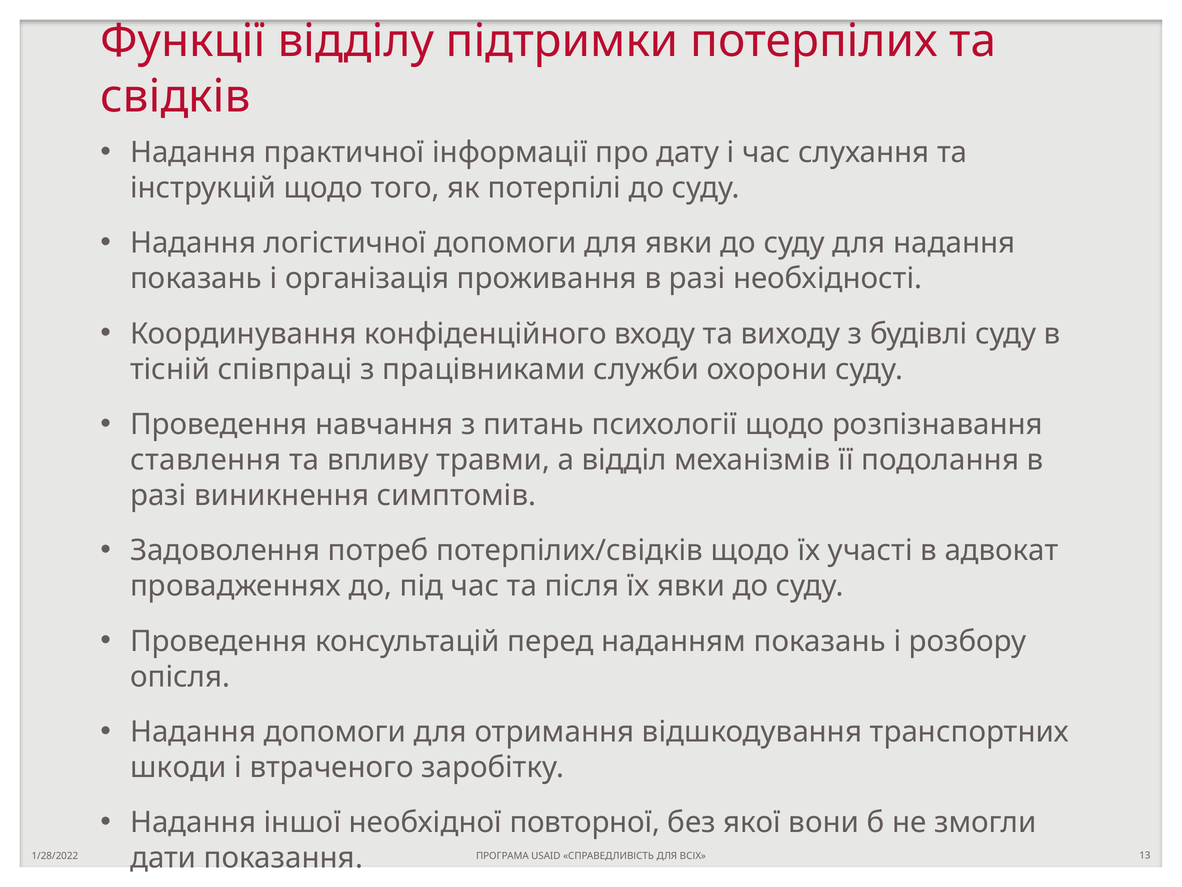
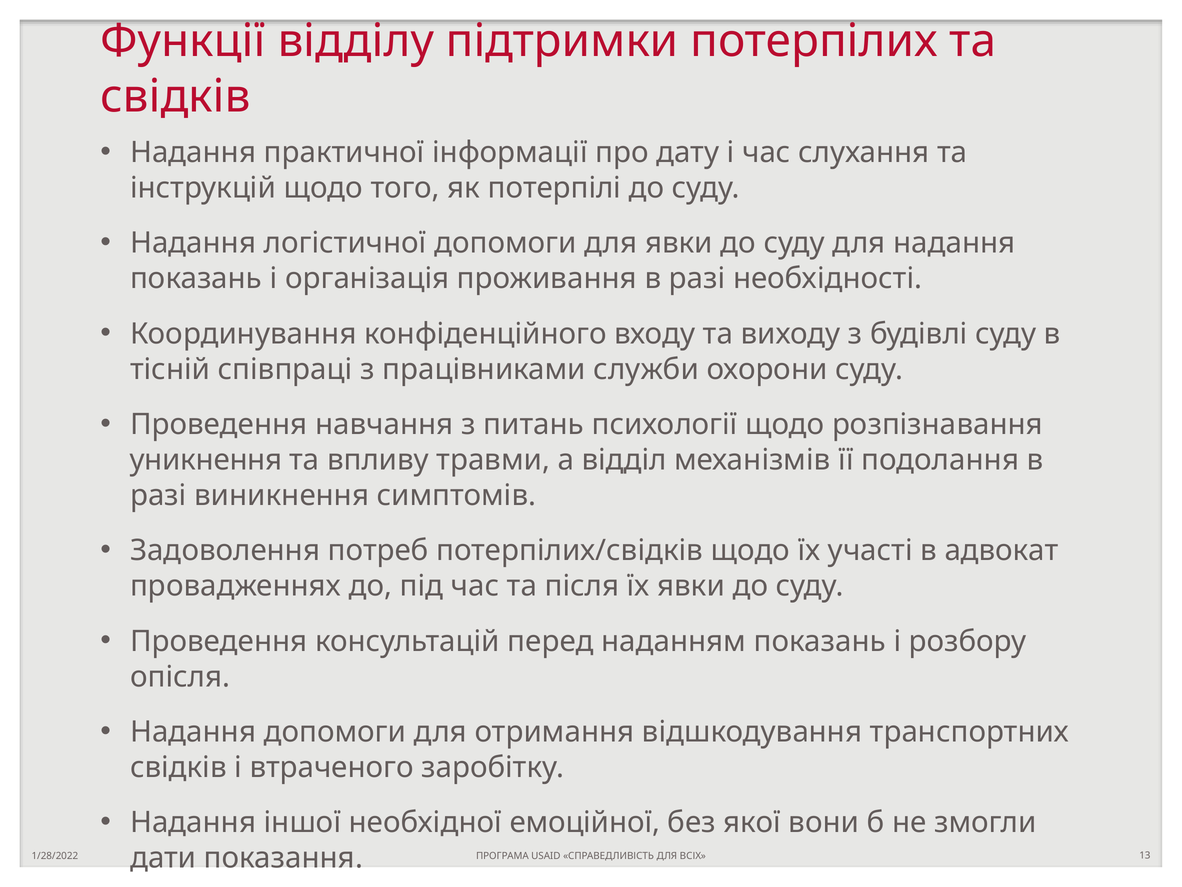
ставлення: ставлення -> уникнення
шкоди at (178, 767): шкоди -> свідків
повторної: повторної -> емоційної
